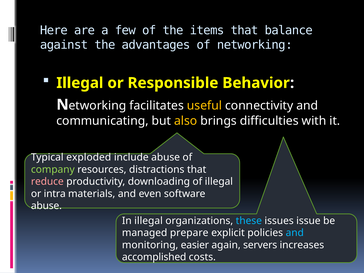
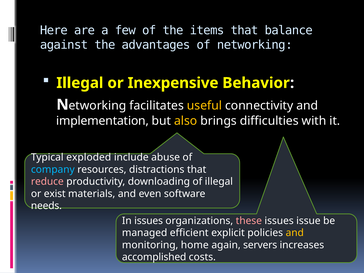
Responsible: Responsible -> Inexpensive
communicating: communicating -> implementation
company colour: light green -> light blue
intra: intra -> exist
abuse at (46, 206): abuse -> needs
In illegal: illegal -> issues
these colour: light blue -> pink
prepare: prepare -> efficient
and at (295, 233) colour: light blue -> yellow
easier: easier -> home
